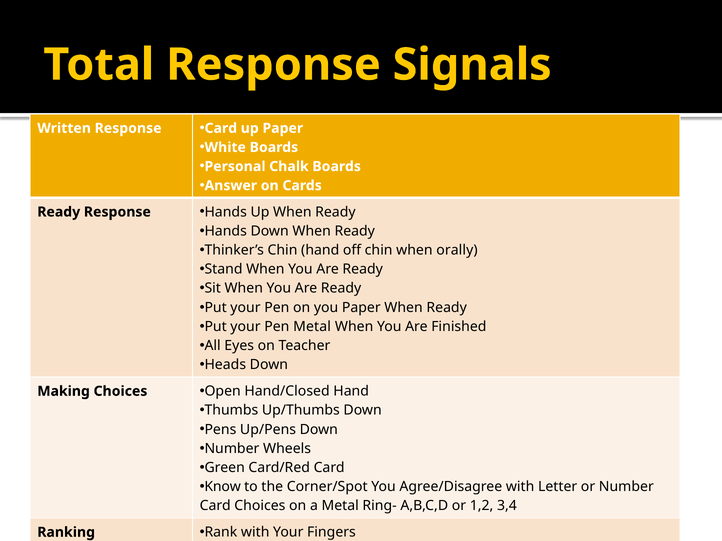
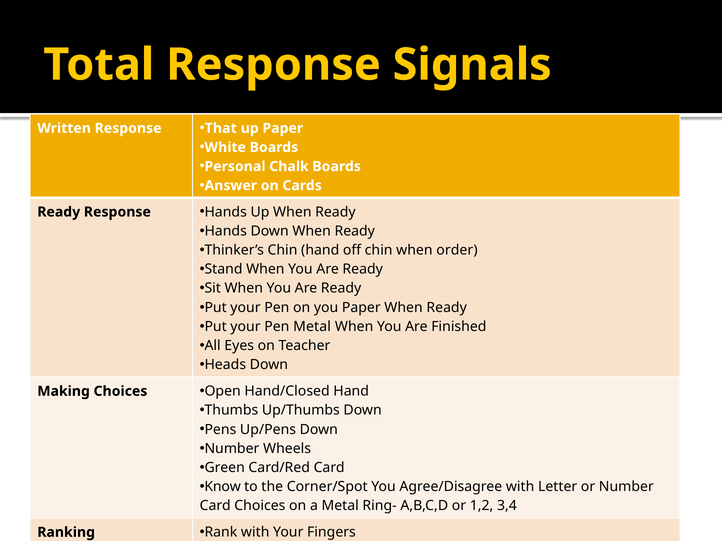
Card at (221, 128): Card -> That
orally: orally -> order
